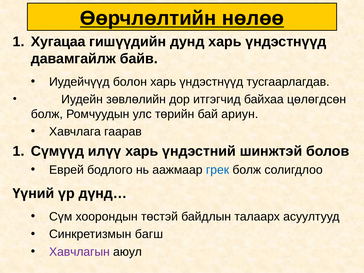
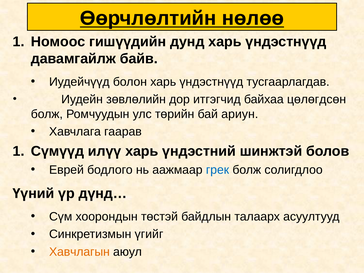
Хугацаа: Хугацаа -> Номоос
багш: багш -> үгийг
Хавчлагын colour: purple -> orange
